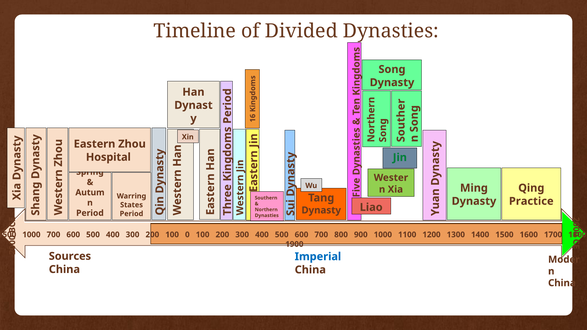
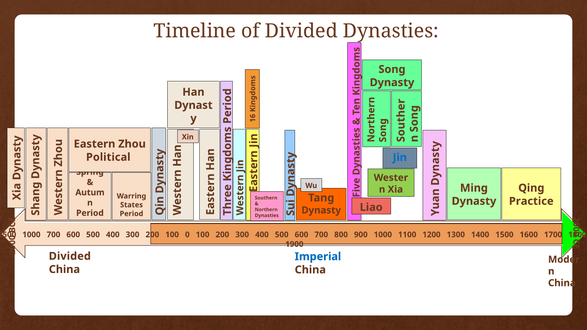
Hospital: Hospital -> Political
Jin colour: green -> blue
Sources at (70, 256): Sources -> Divided
